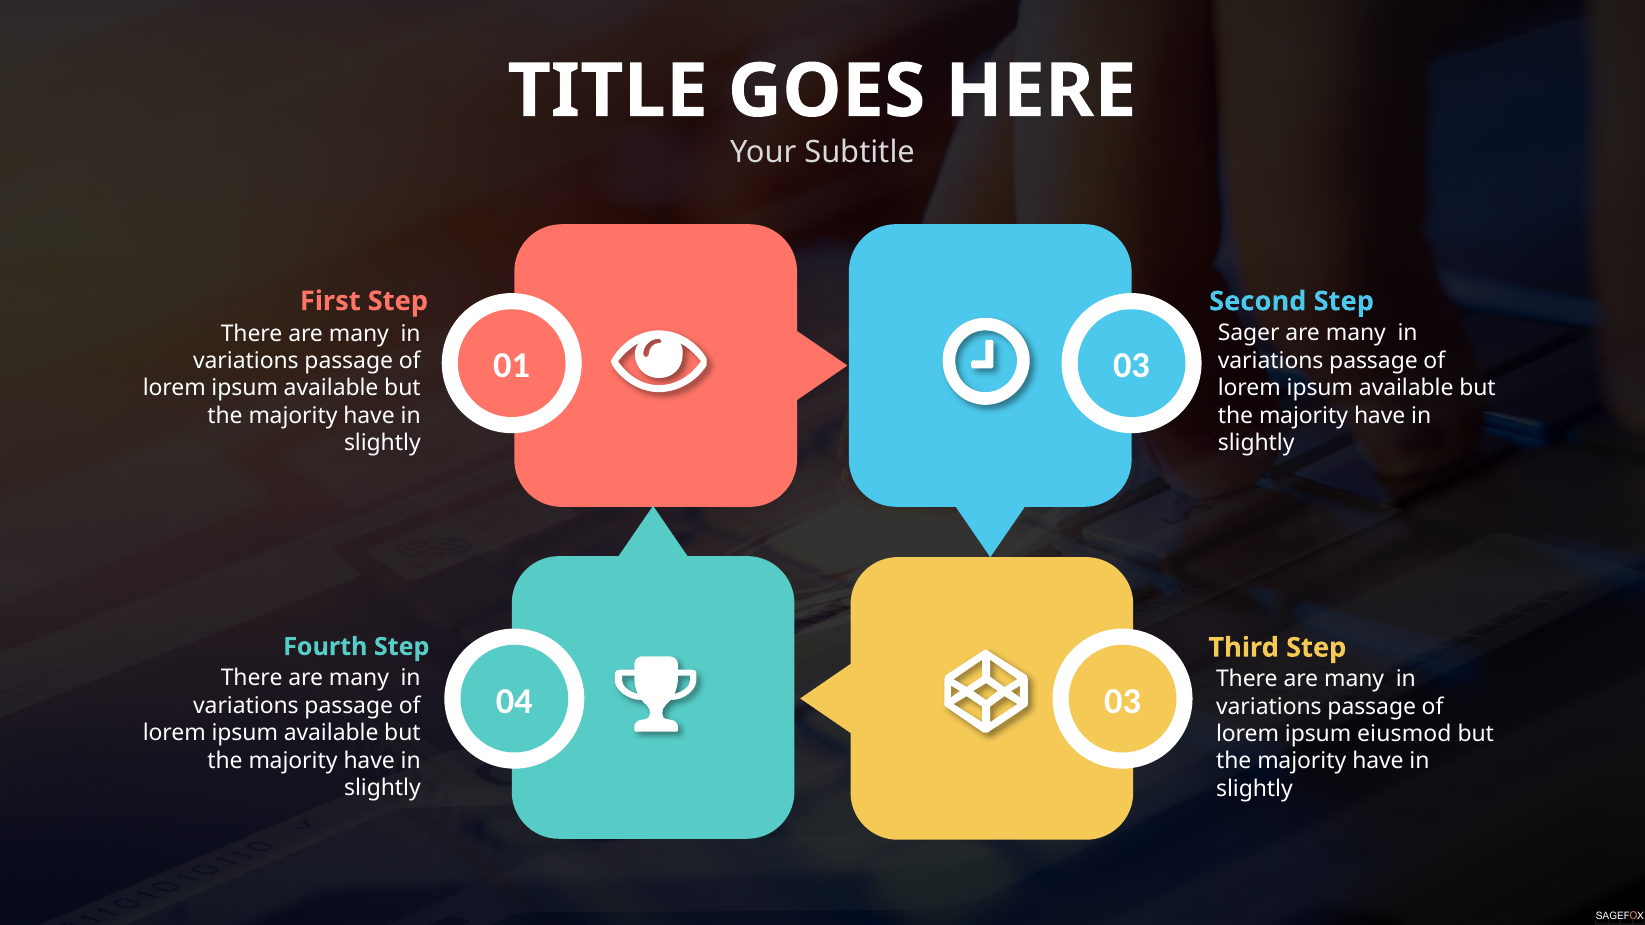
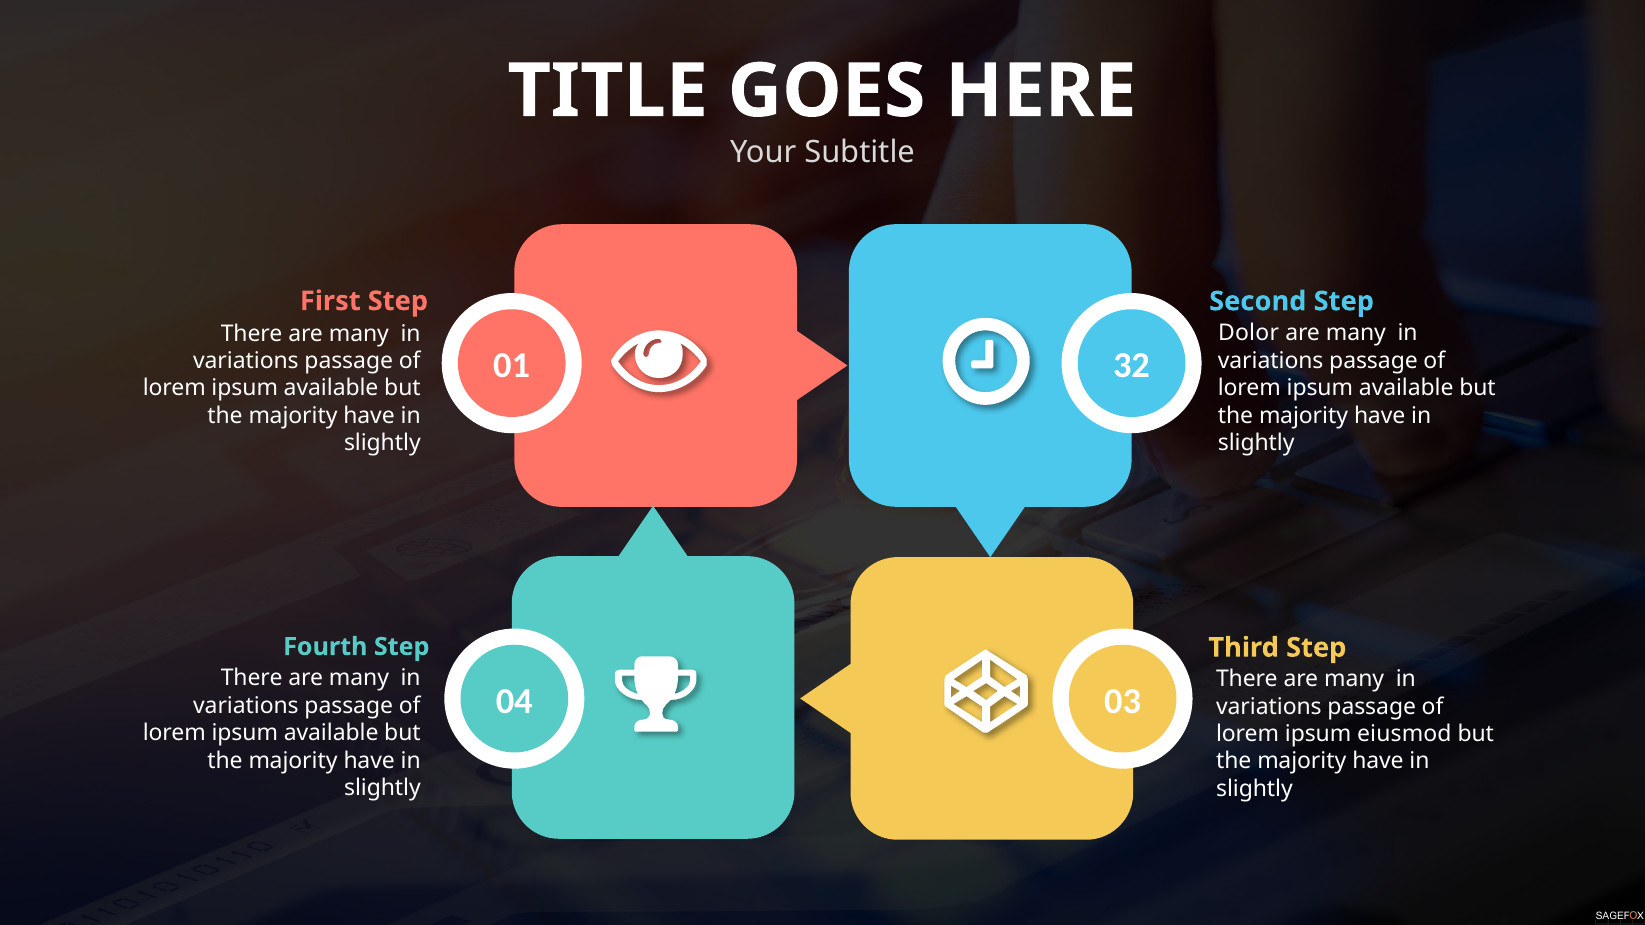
Sager: Sager -> Dolor
01 03: 03 -> 32
